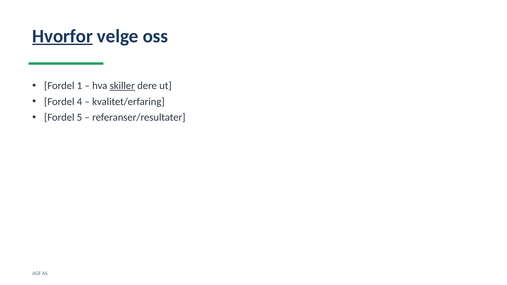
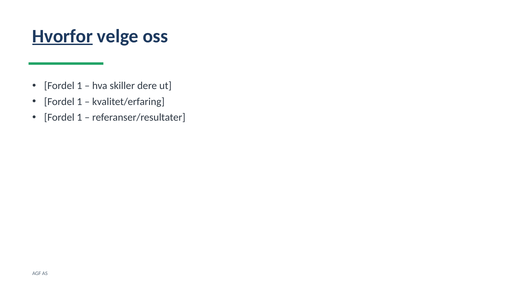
skiller underline: present -> none
4 at (80, 102): 4 -> 1
5 at (80, 118): 5 -> 1
